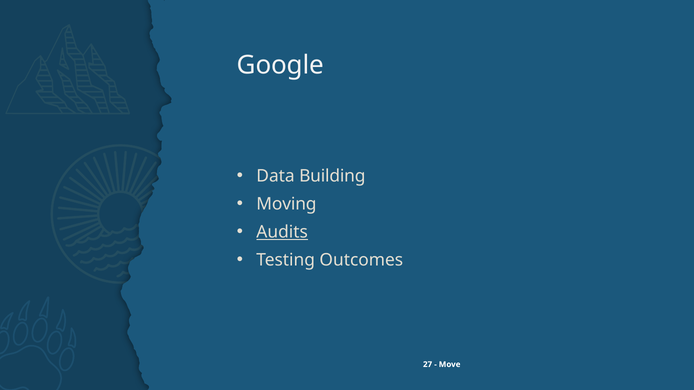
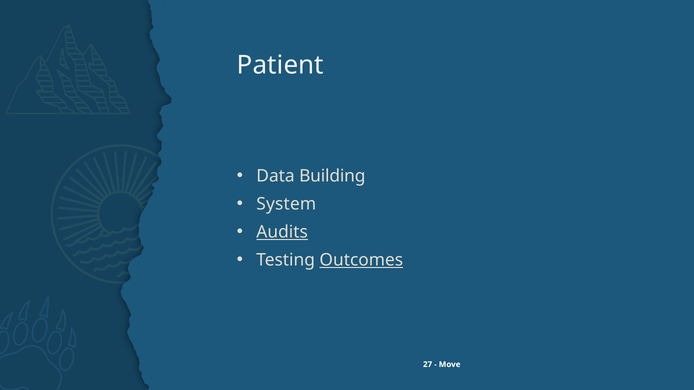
Google: Google -> Patient
Moving: Moving -> System
Outcomes underline: none -> present
